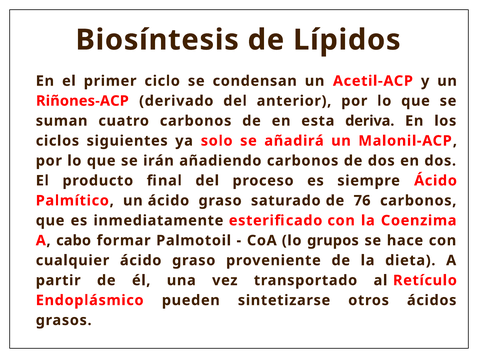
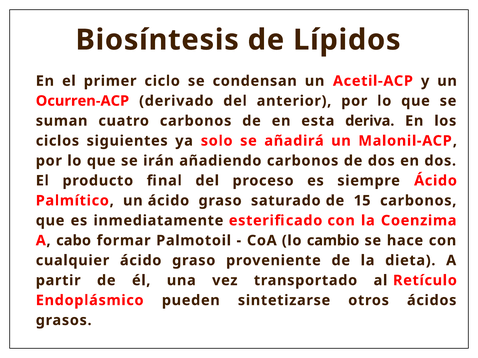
Riñones-ACP: Riñones-ACP -> Ocurren-ACP
76: 76 -> 15
grupos: grupos -> cambio
